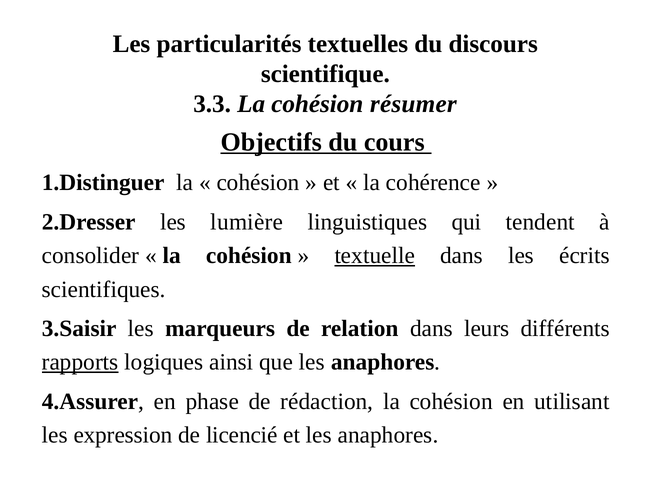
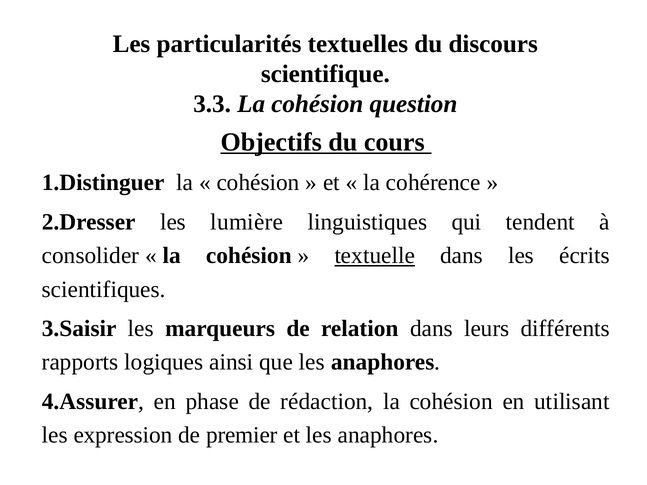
résumer: résumer -> question
rapports underline: present -> none
licencié: licencié -> premier
